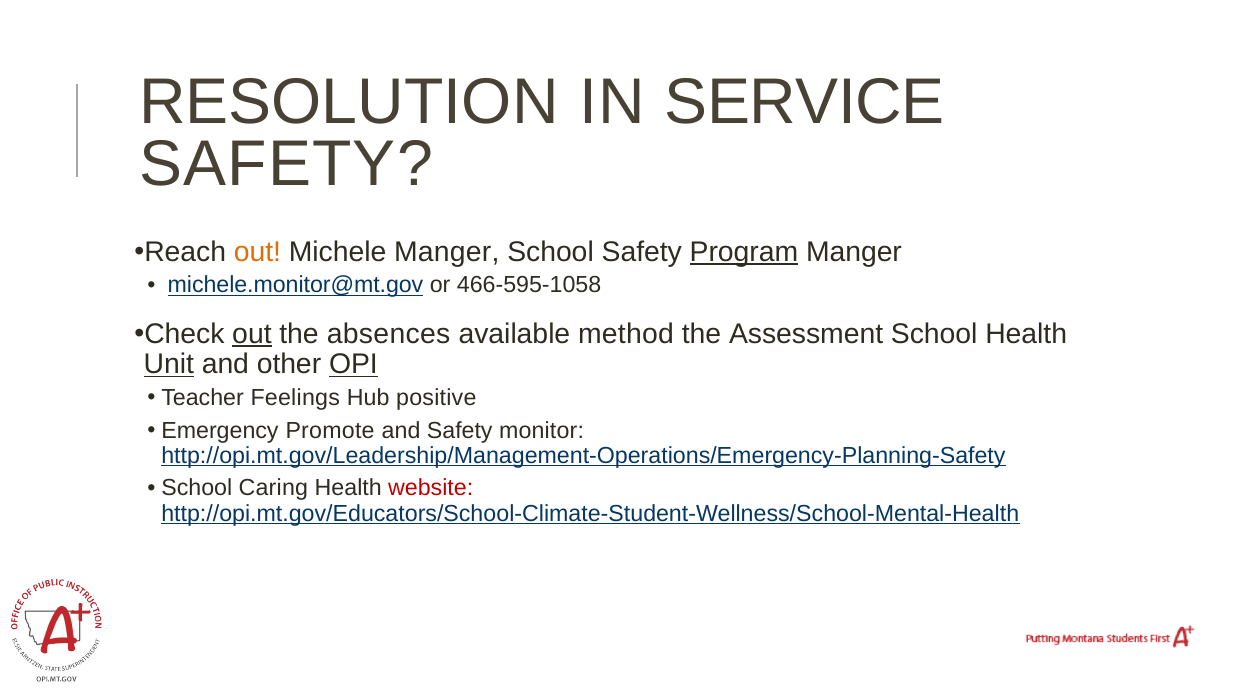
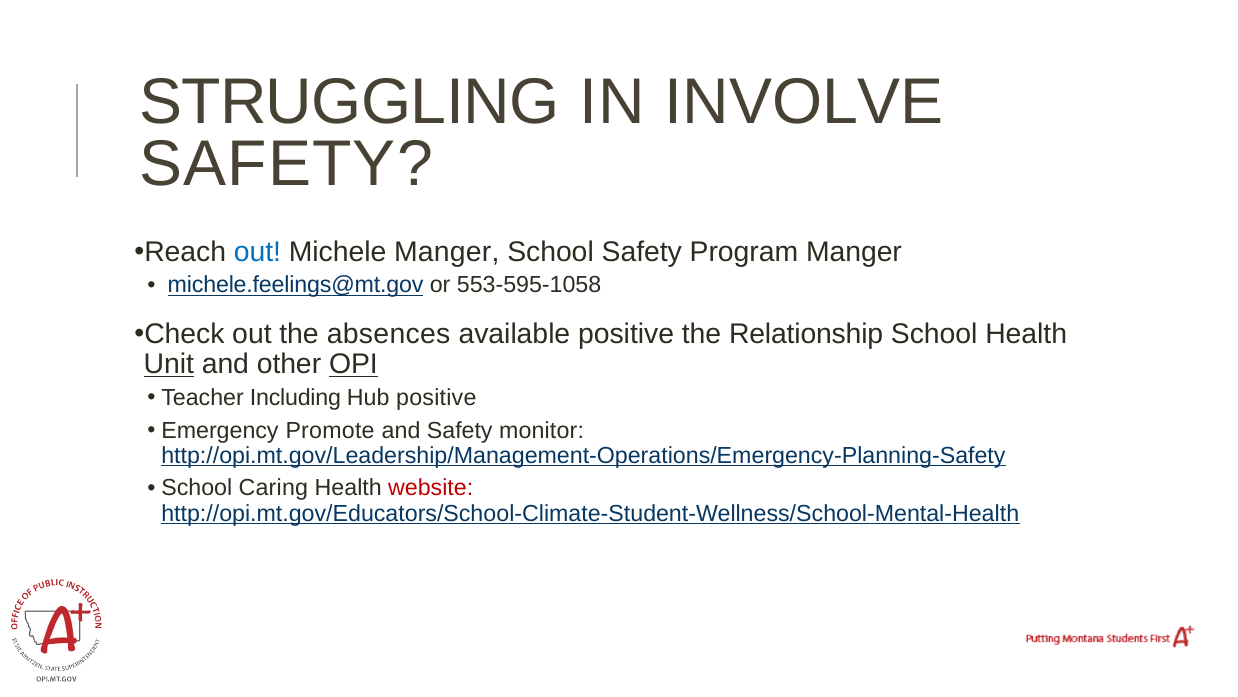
RESOLUTION: RESOLUTION -> STRUGGLING
SERVICE: SERVICE -> INVOLVE
out at (257, 252) colour: orange -> blue
Program underline: present -> none
michele.monitor@mt.gov: michele.monitor@mt.gov -> michele.feelings@mt.gov
466-595-1058: 466-595-1058 -> 553-595-1058
out at (252, 333) underline: present -> none
available method: method -> positive
Assessment: Assessment -> Relationship
Feelings: Feelings -> Including
